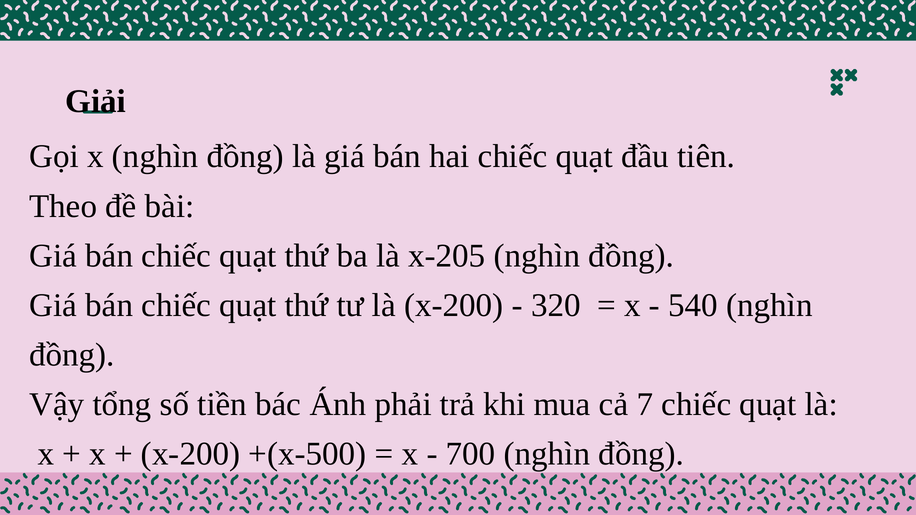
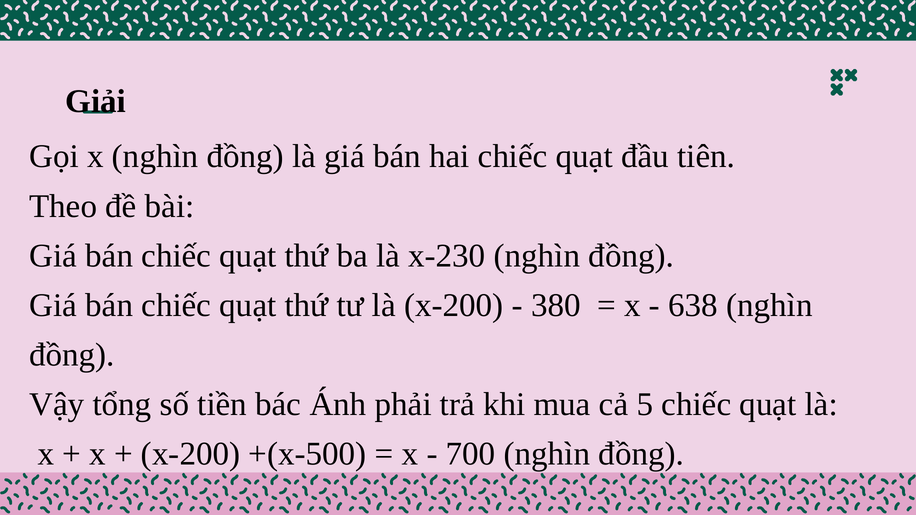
x-205: x-205 -> x-230
320: 320 -> 380
540: 540 -> 638
7: 7 -> 5
